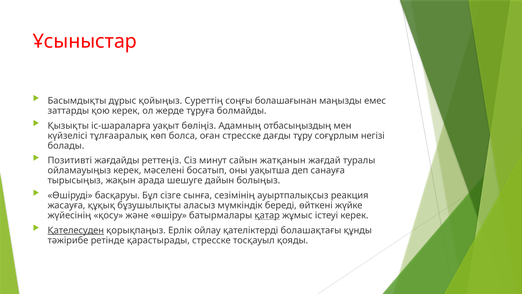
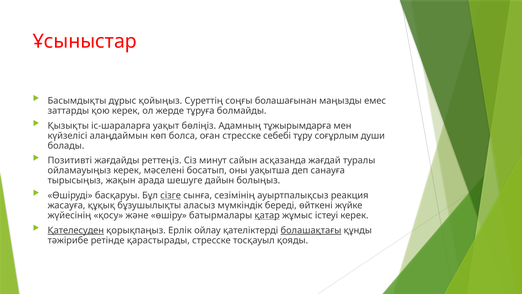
отбасыңыздың: отбасыңыздың -> тұжырымдарға
тұлғааралық: тұлғааралық -> алаңдаймын
дағды: дағды -> себебі
негізі: негізі -> души
жатқанын: жатқанын -> асқазанда
сізге underline: none -> present
болашақтағы underline: none -> present
